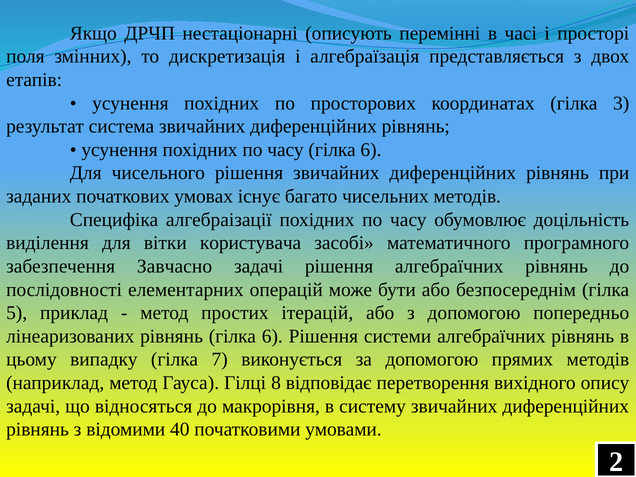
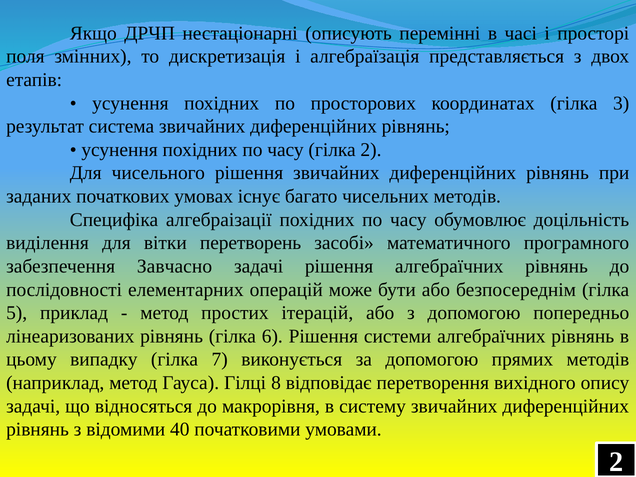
часу гілка 6: 6 -> 2
користувача: користувача -> перетворень
